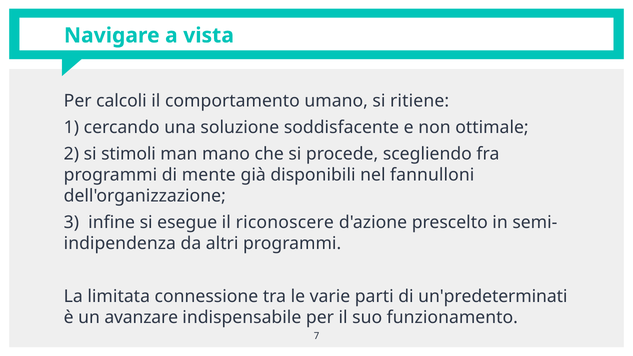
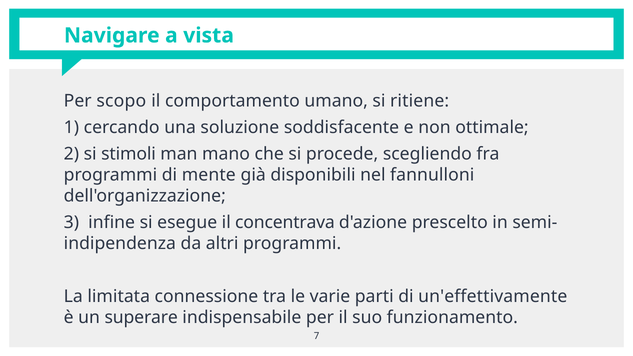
calcoli: calcoli -> scopo
riconoscere: riconoscere -> concentrava
un'predeterminati: un'predeterminati -> un'effettivamente
avanzare: avanzare -> superare
